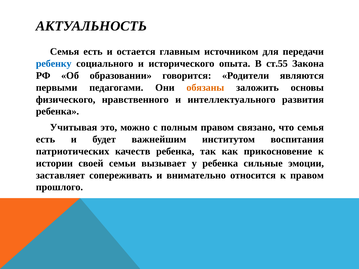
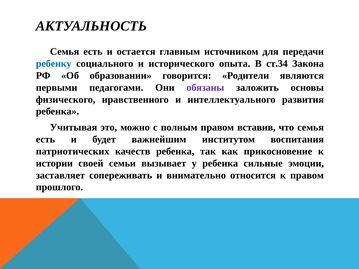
ст.55: ст.55 -> ст.34
обязаны colour: orange -> purple
связано: связано -> вставив
